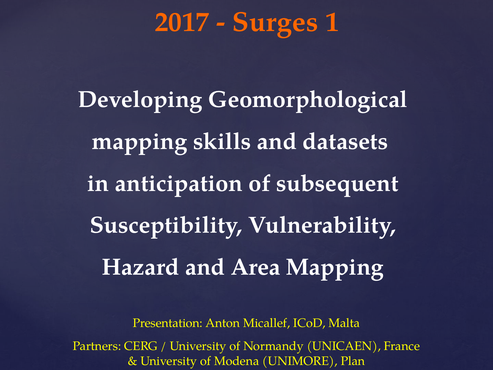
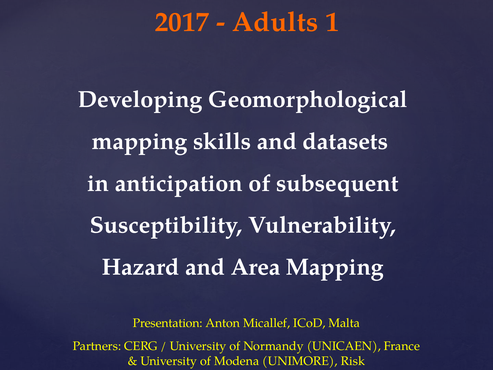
Surges: Surges -> Adults
Plan: Plan -> Risk
